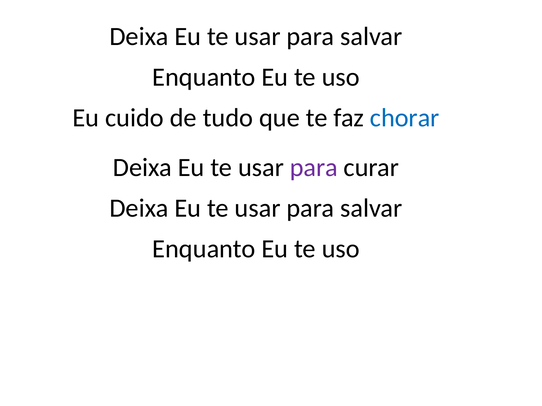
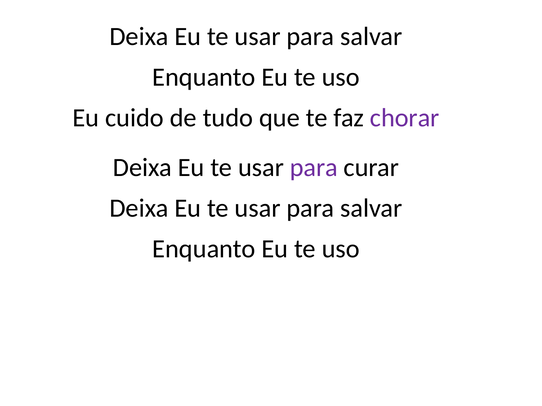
chorar colour: blue -> purple
